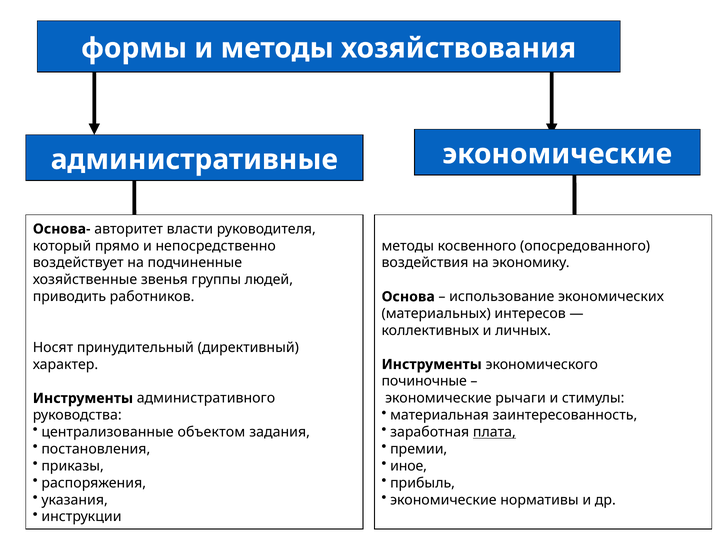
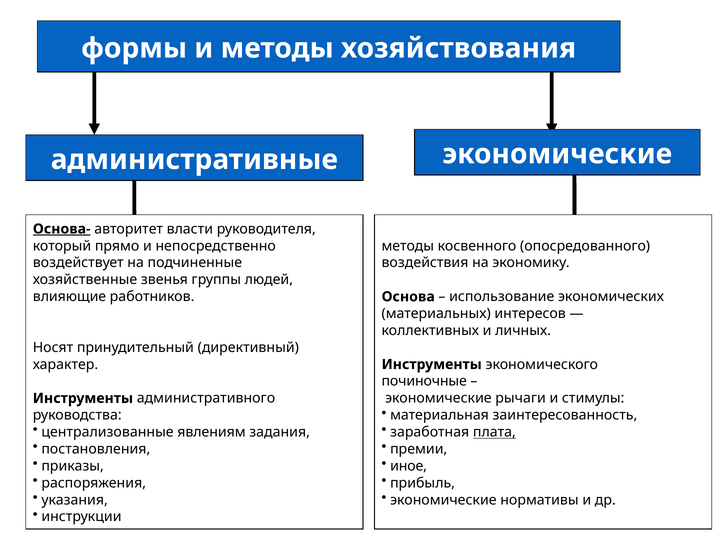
Основа- underline: none -> present
приводить: приводить -> влияющие
объектом: объектом -> явлениям
